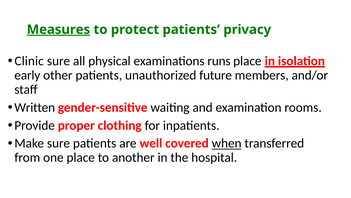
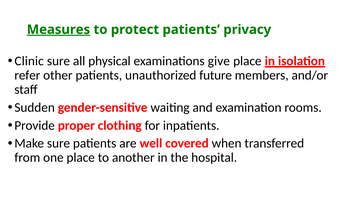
runs: runs -> give
early: early -> refer
Written: Written -> Sudden
when underline: present -> none
